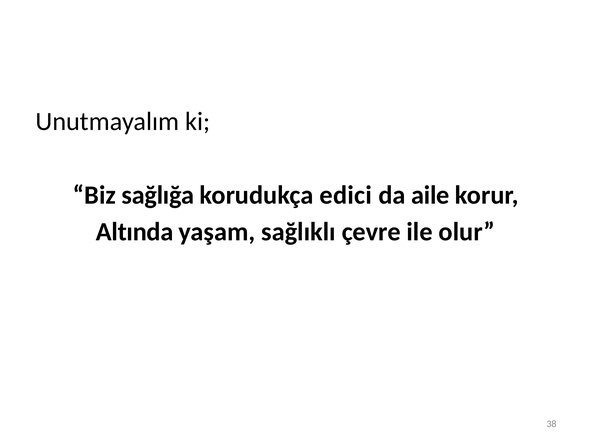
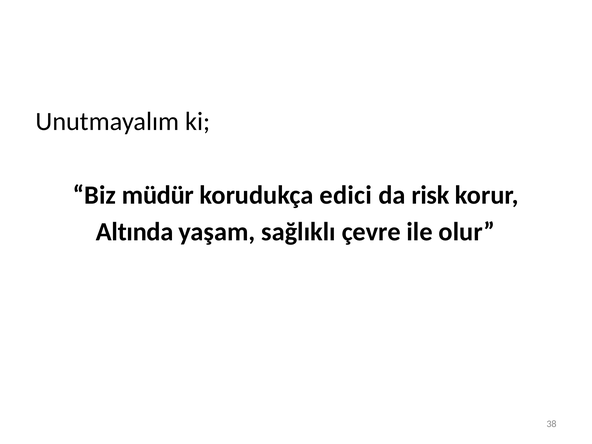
sağlığa: sağlığa -> müdür
aile: aile -> risk
